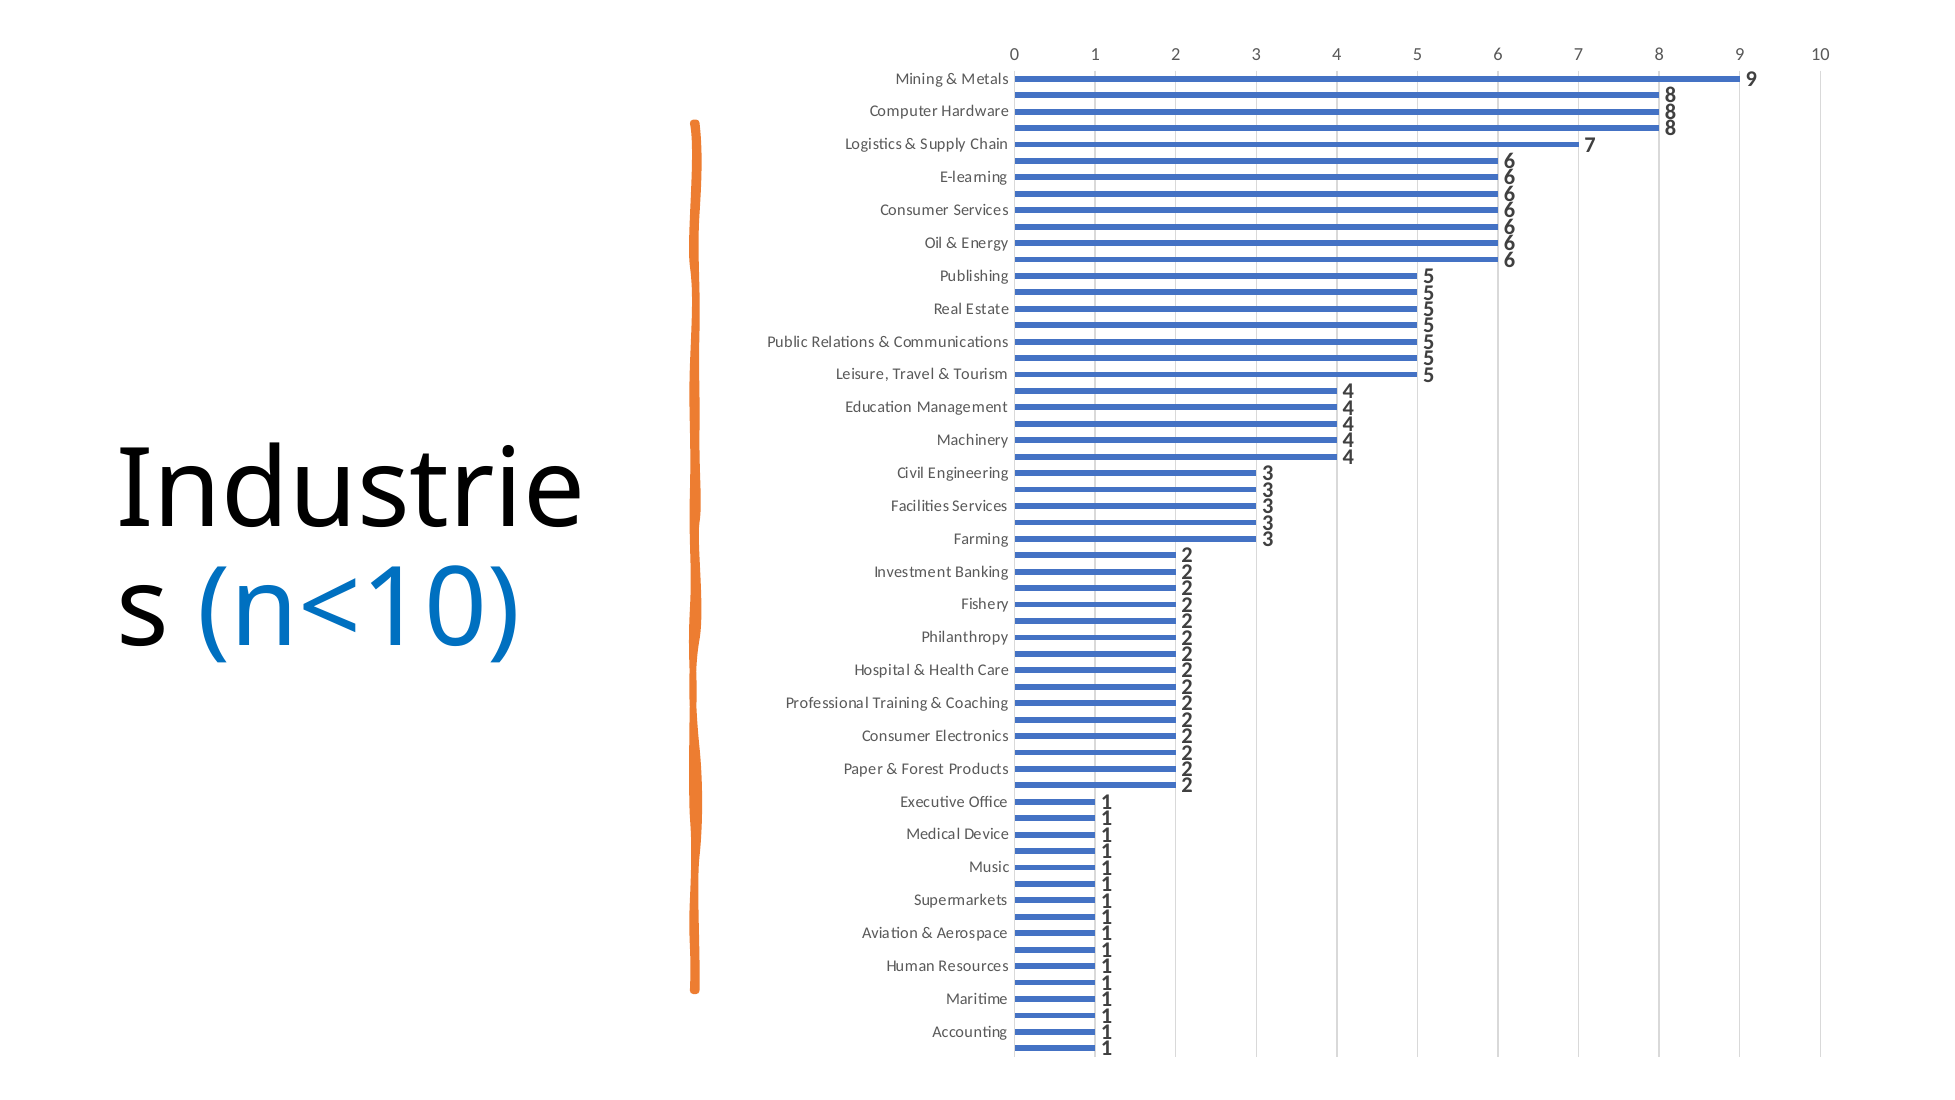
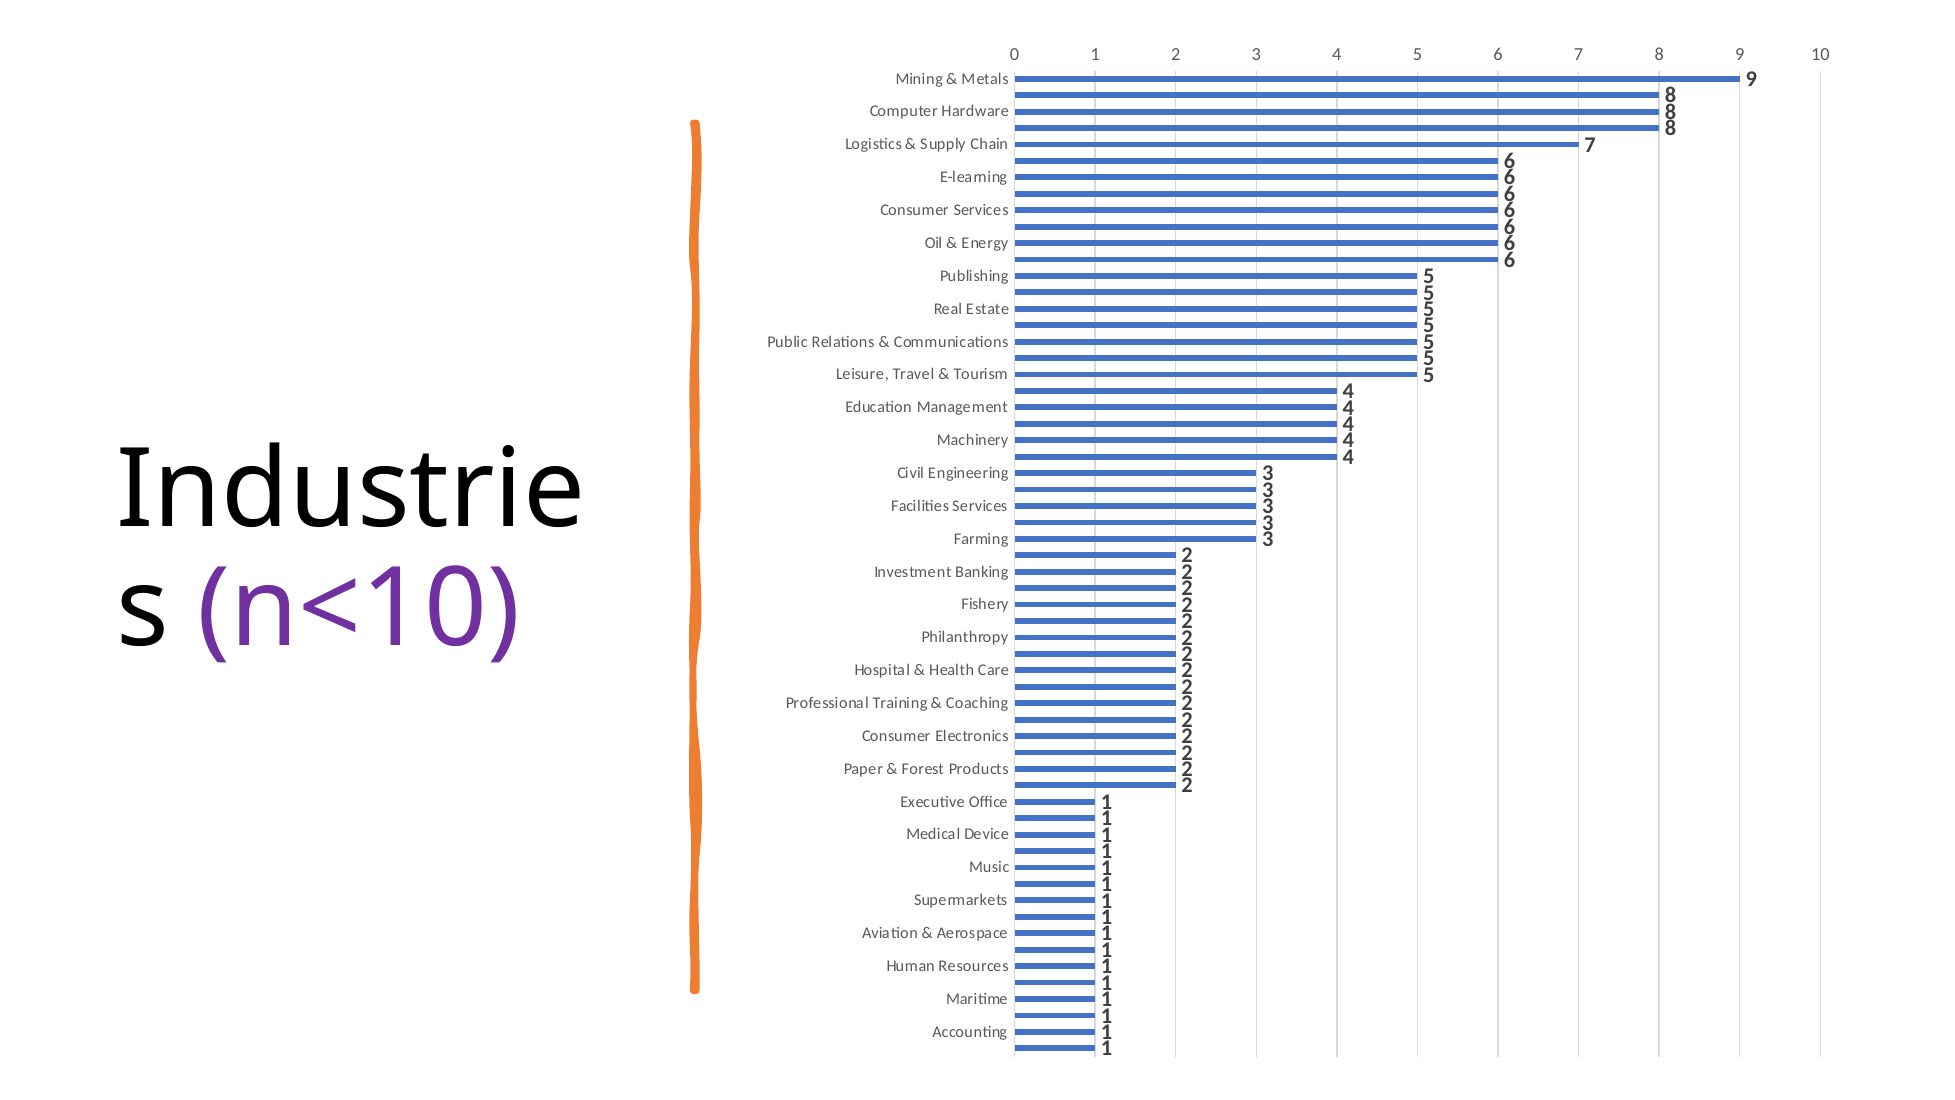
n<10 colour: blue -> purple
